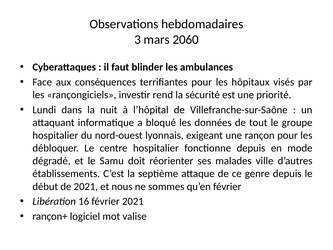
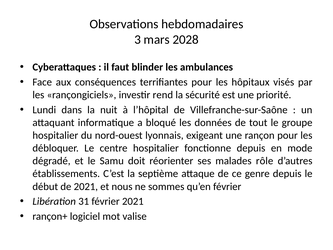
2060: 2060 -> 2028
ville: ville -> rôle
16: 16 -> 31
